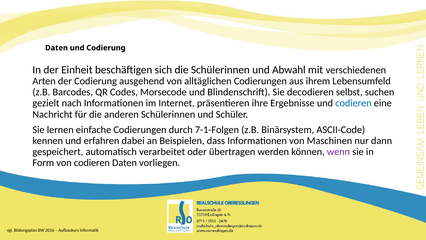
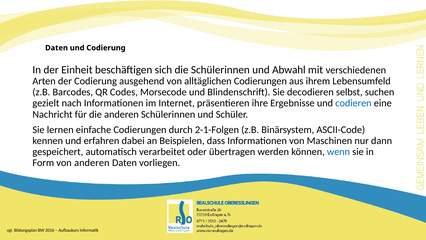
7-1-Folgen: 7-1-Folgen -> 2-1-Folgen
wenn colour: purple -> blue
von codieren: codieren -> anderen
